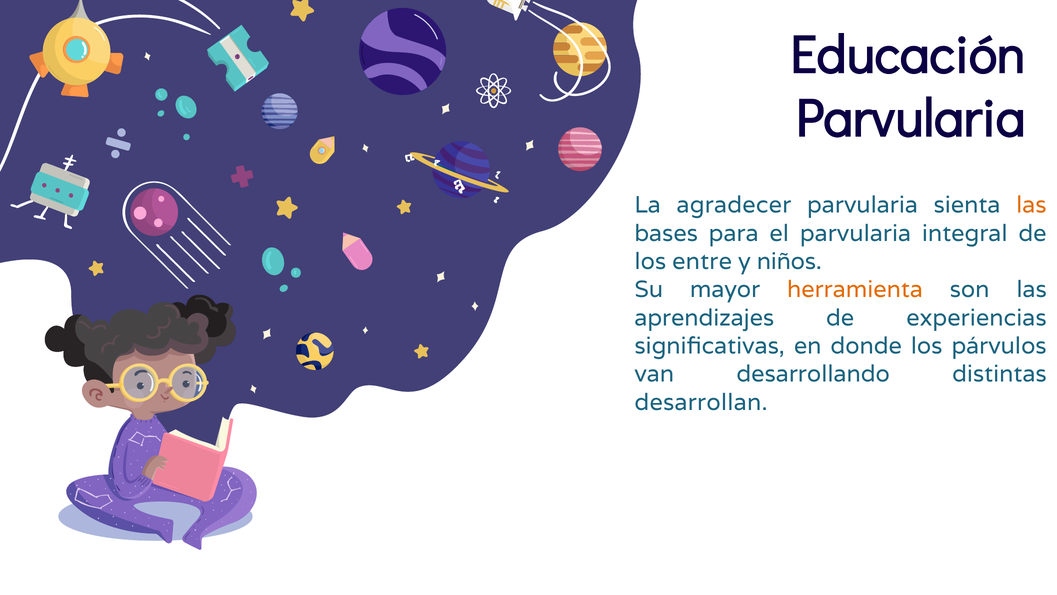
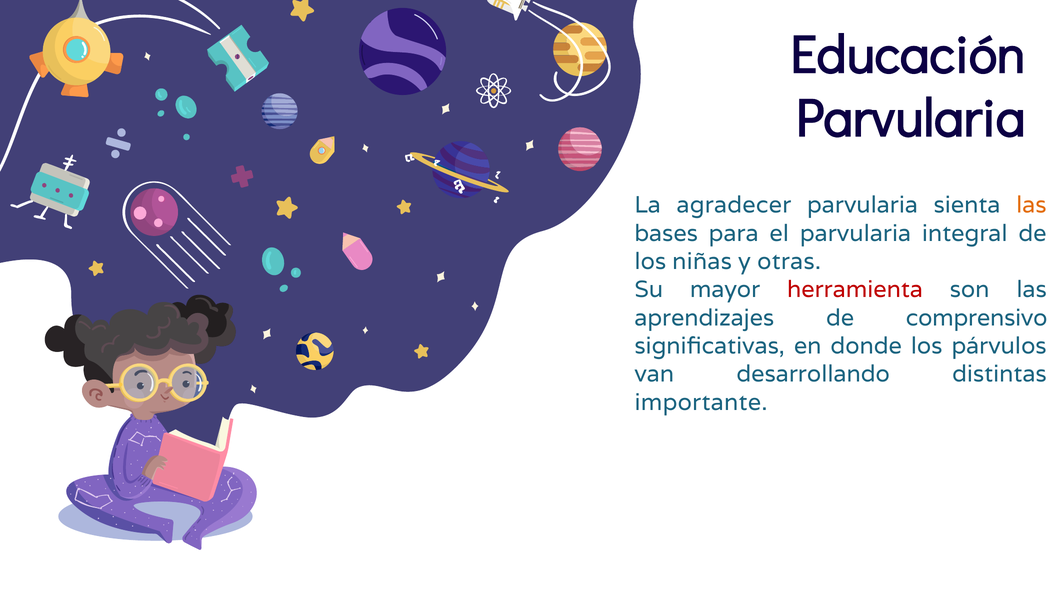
entre: entre -> niñas
niños: niños -> otras
herramienta colour: orange -> red
experiencias: experiencias -> comprensivo
desarrollan: desarrollan -> importante
